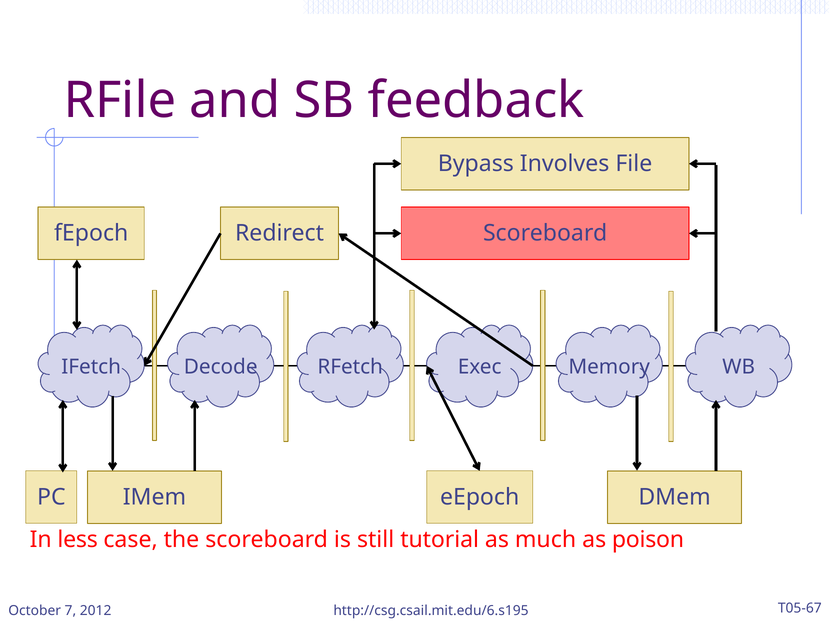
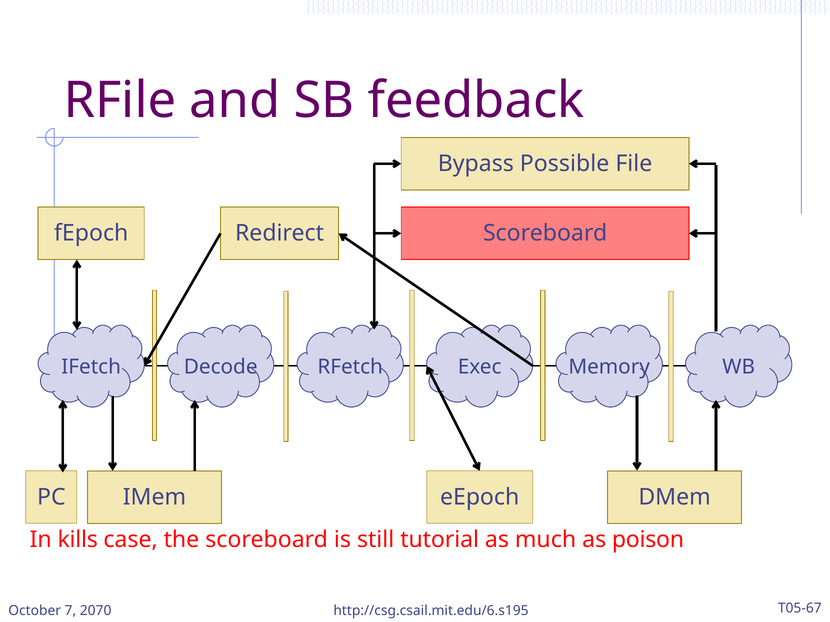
Involves: Involves -> Possible
less: less -> kills
2012: 2012 -> 2070
